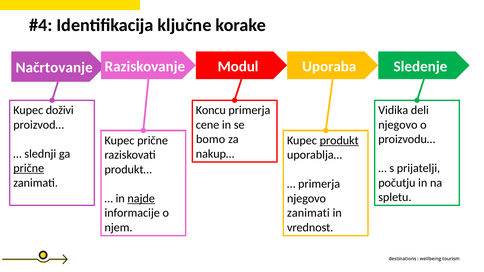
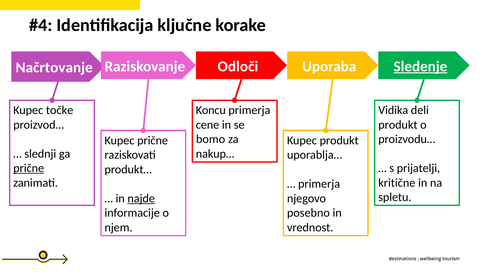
Modul: Modul -> Odloči
Sledenje underline: none -> present
doživi: doživi -> točke
njegovo at (398, 125): njegovo -> produkt
produkt at (339, 141) underline: present -> none
počutju: počutju -> kritične
zanimati at (308, 213): zanimati -> posebno
